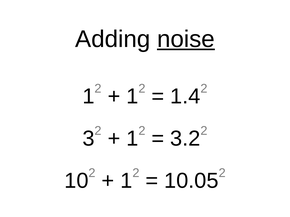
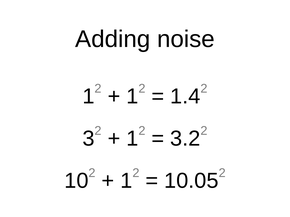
noise underline: present -> none
